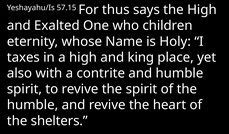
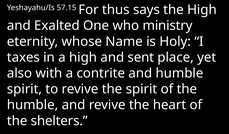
children: children -> ministry
king: king -> sent
